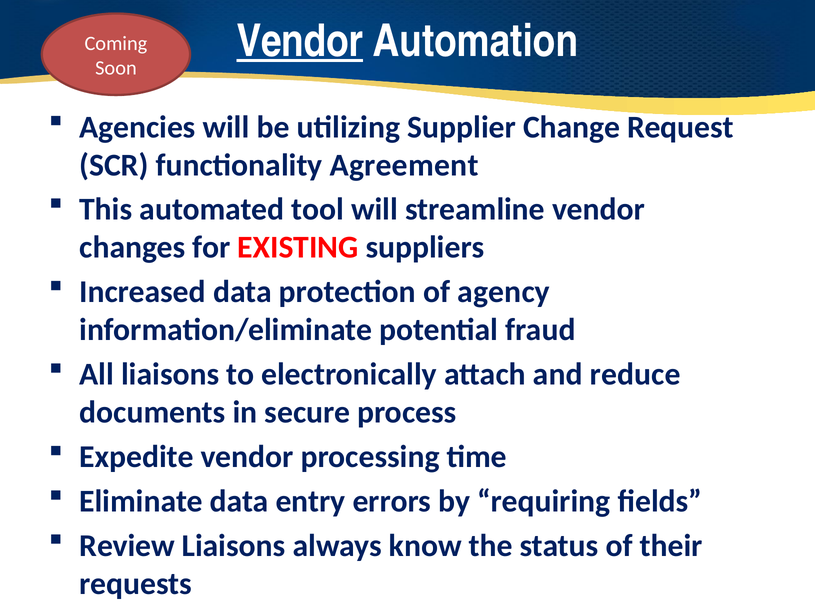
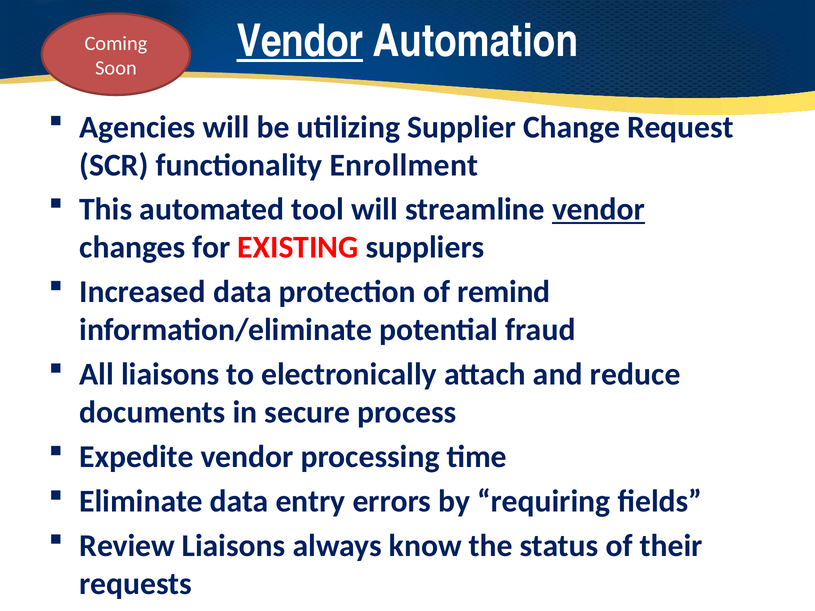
Agreement: Agreement -> Enrollment
vendor at (598, 210) underline: none -> present
agency: agency -> remind
